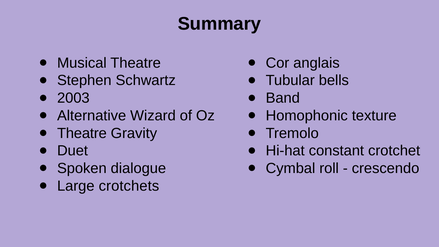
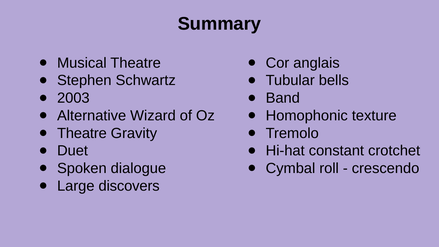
crotchets: crotchets -> discovers
